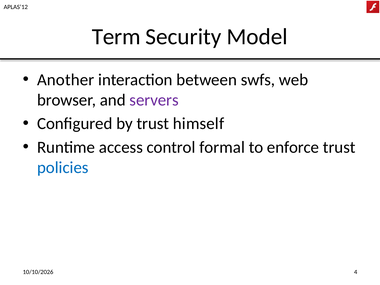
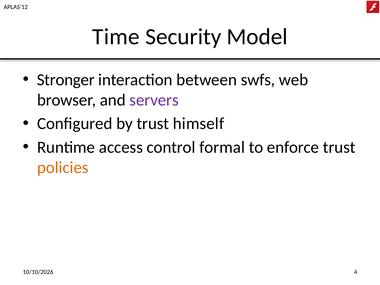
Term: Term -> Time
Another: Another -> Stronger
policies colour: blue -> orange
